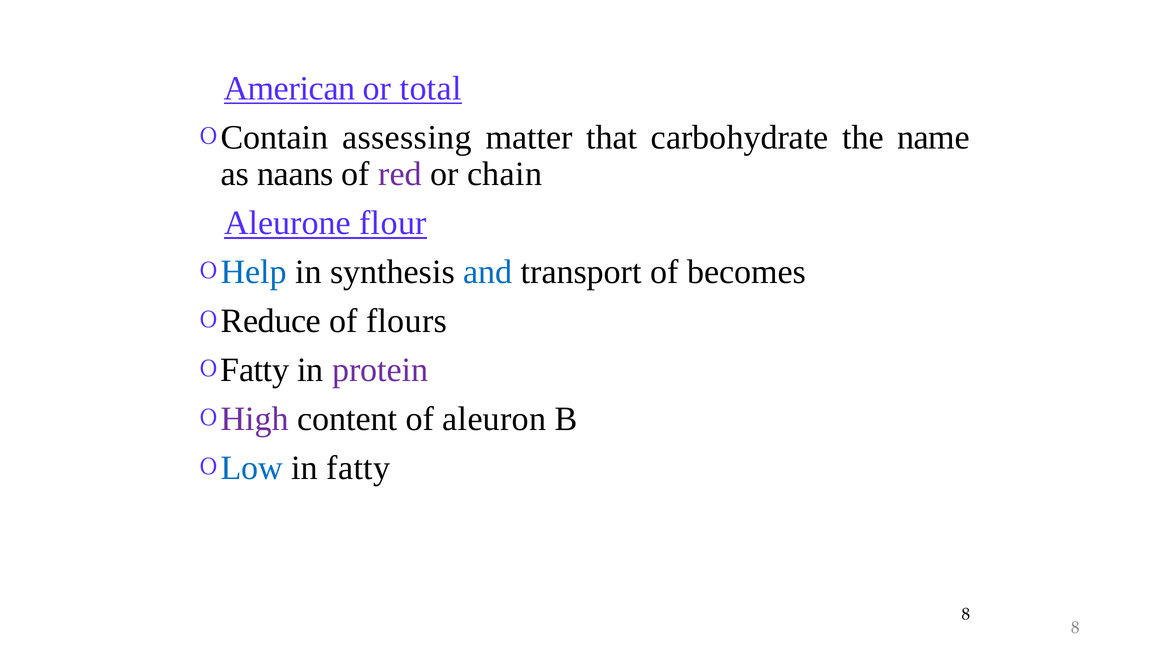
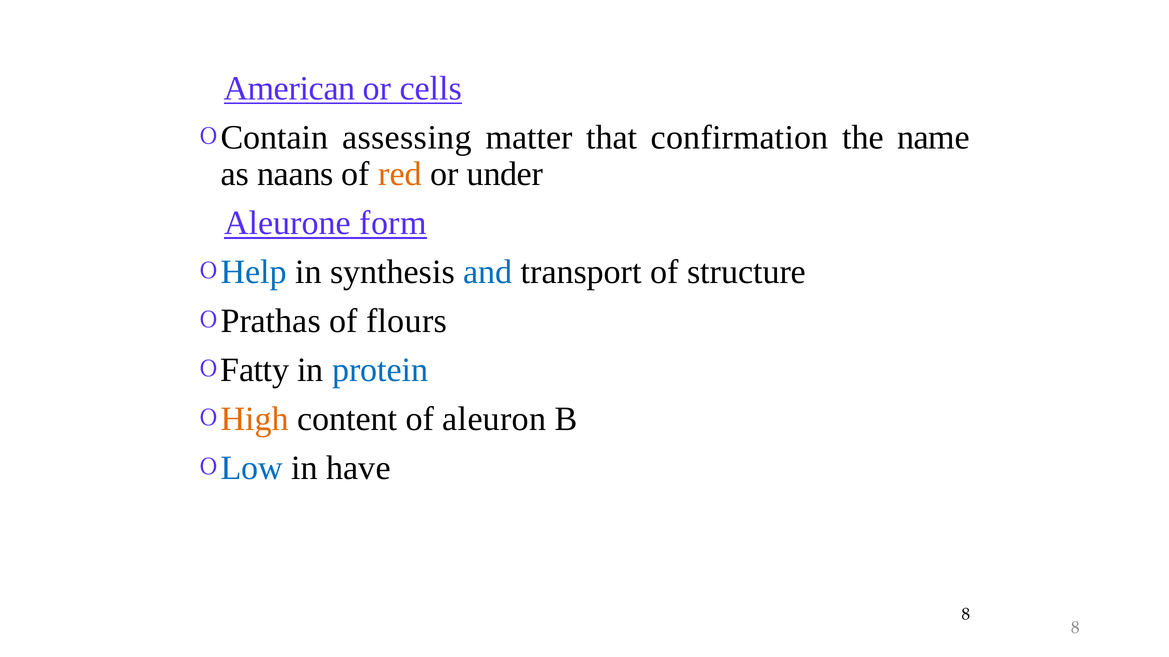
total: total -> cells
carbohydrate: carbohydrate -> confirmation
red colour: purple -> orange
chain: chain -> under
flour: flour -> form
becomes: becomes -> structure
Reduce: Reduce -> Prathas
protein colour: purple -> blue
High colour: purple -> orange
in fatty: fatty -> have
